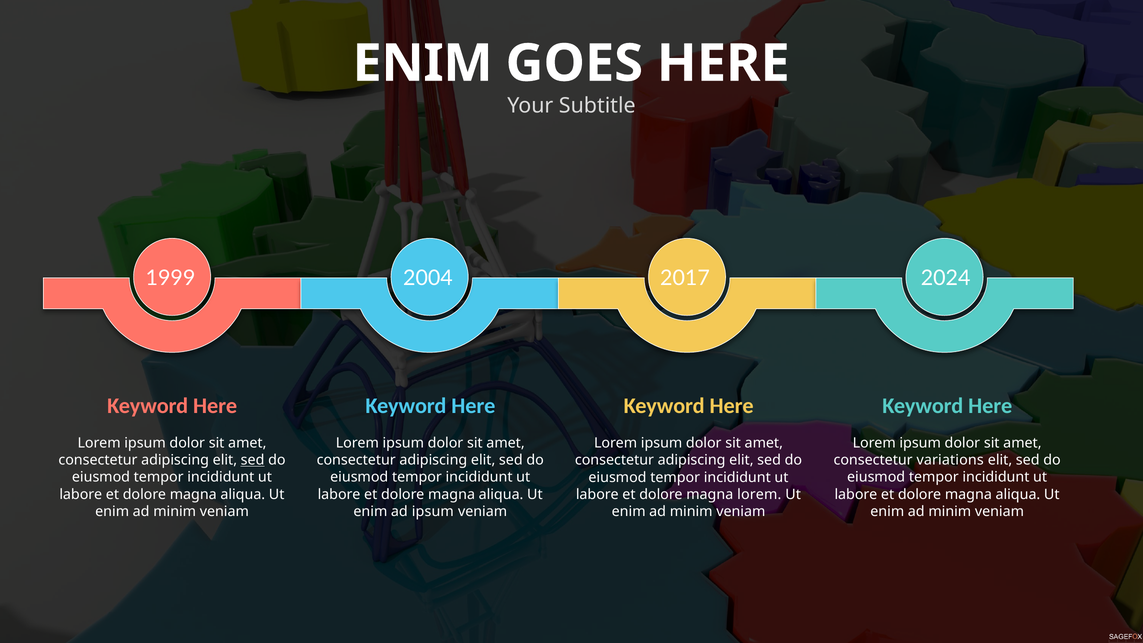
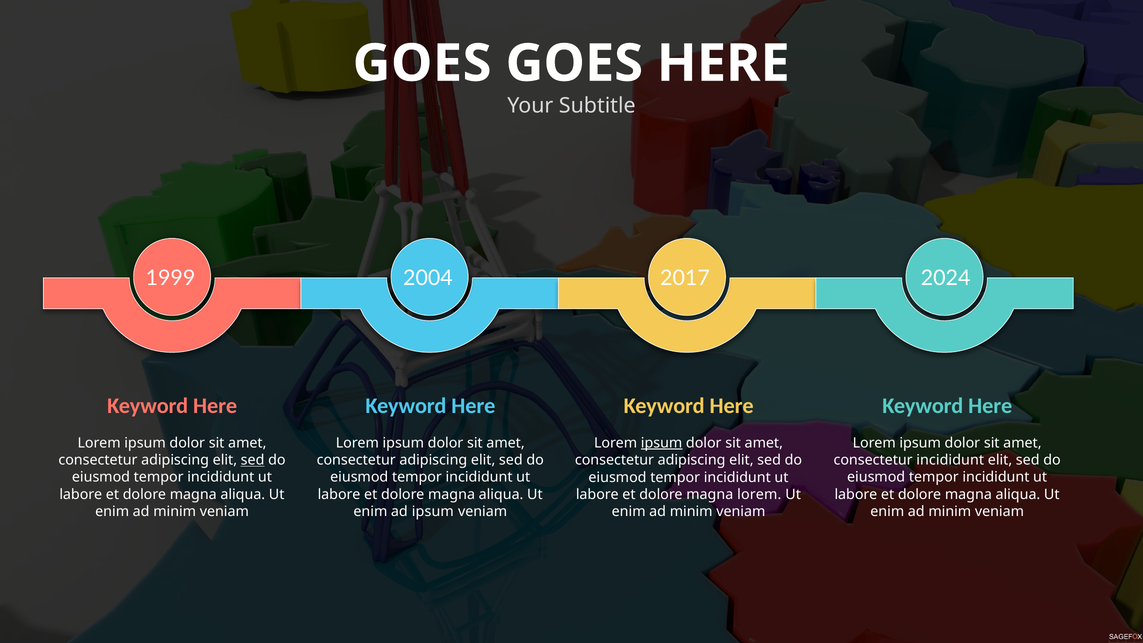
ENIM at (423, 63): ENIM -> GOES
ipsum at (662, 443) underline: none -> present
consectetur variations: variations -> incididunt
